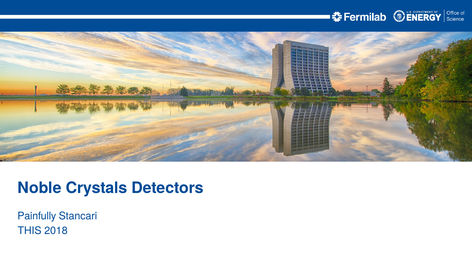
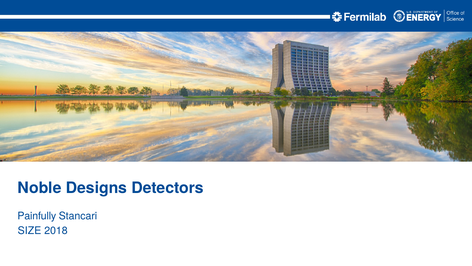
Crystals: Crystals -> Designs
THIS: THIS -> SIZE
